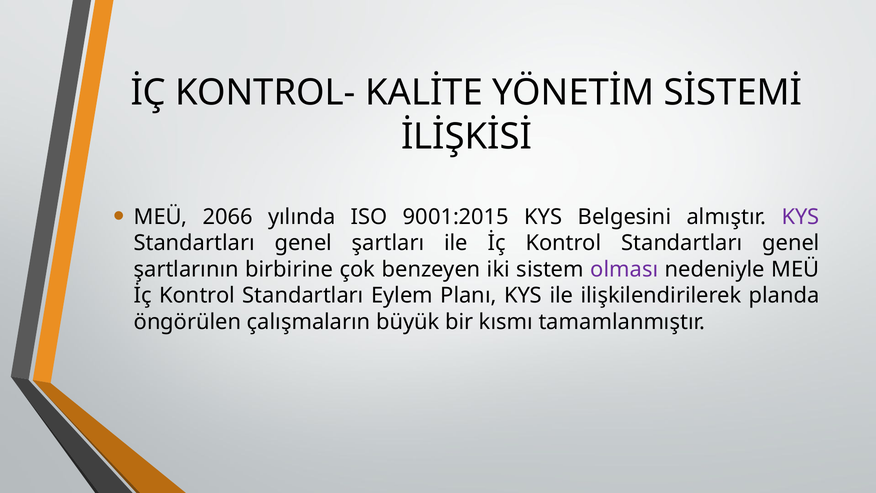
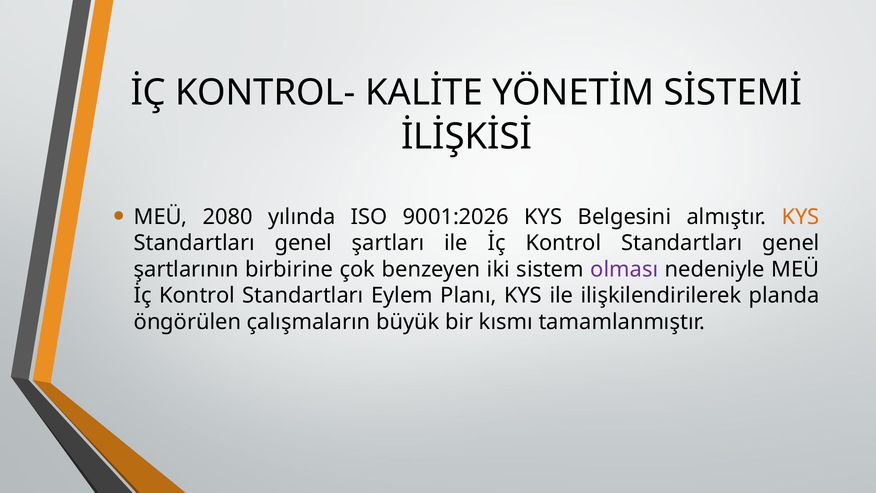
2066: 2066 -> 2080
9001:2015: 9001:2015 -> 9001:2026
KYS at (801, 217) colour: purple -> orange
